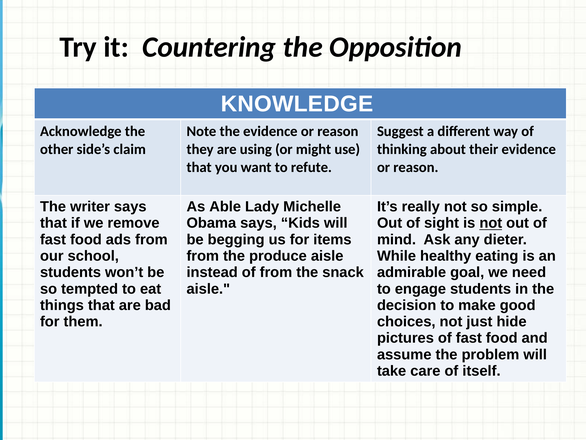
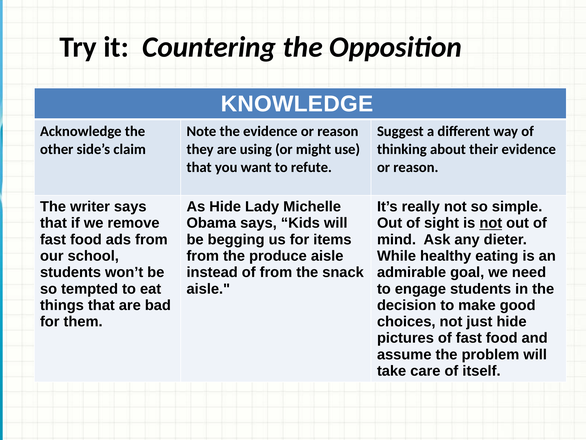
As Able: Able -> Hide
